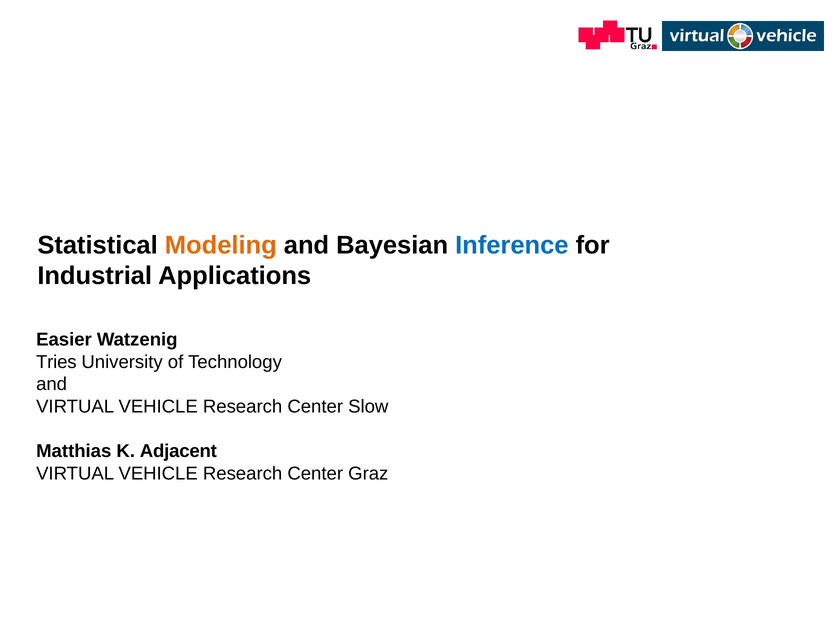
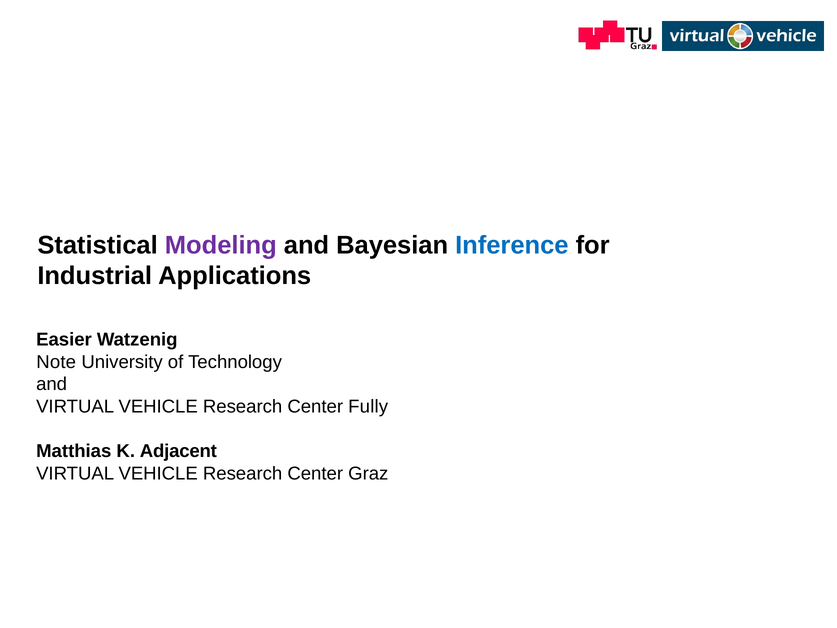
Modeling colour: orange -> purple
Tries: Tries -> Note
Slow: Slow -> Fully
